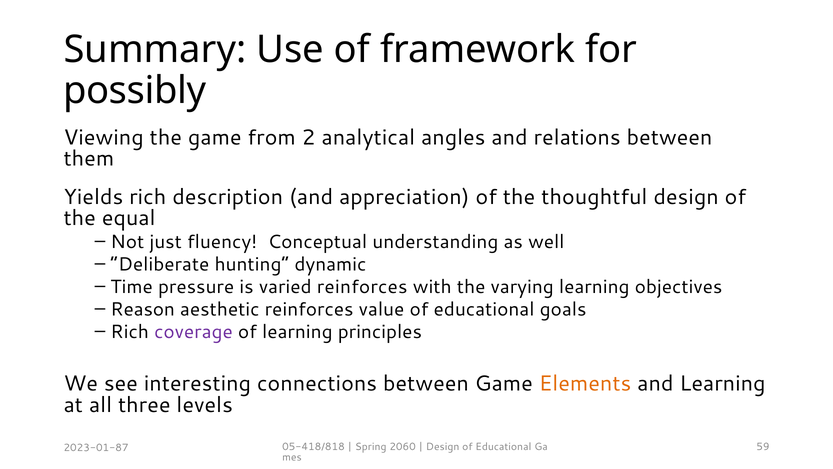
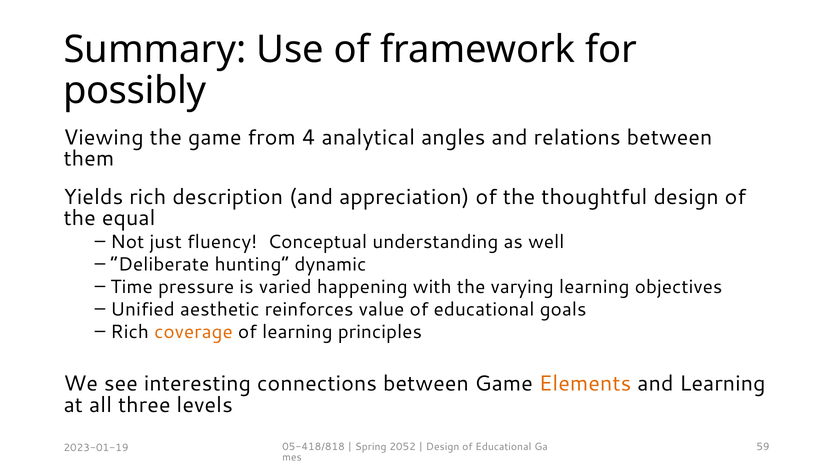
2: 2 -> 4
varied reinforces: reinforces -> happening
Reason: Reason -> Unified
coverage colour: purple -> orange
2060: 2060 -> 2052
2023-01-87: 2023-01-87 -> 2023-01-19
